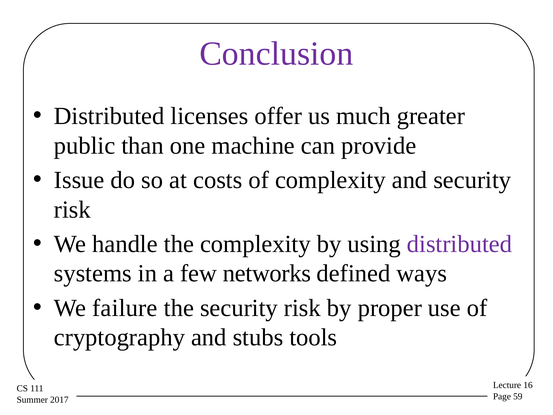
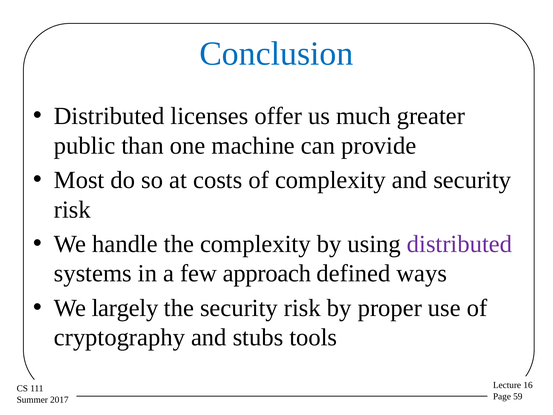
Conclusion colour: purple -> blue
Issue: Issue -> Most
networks: networks -> approach
failure: failure -> largely
